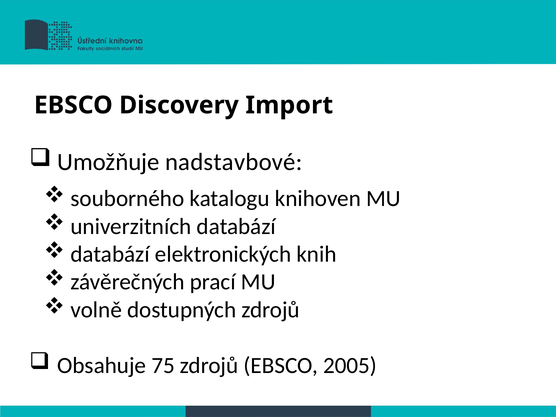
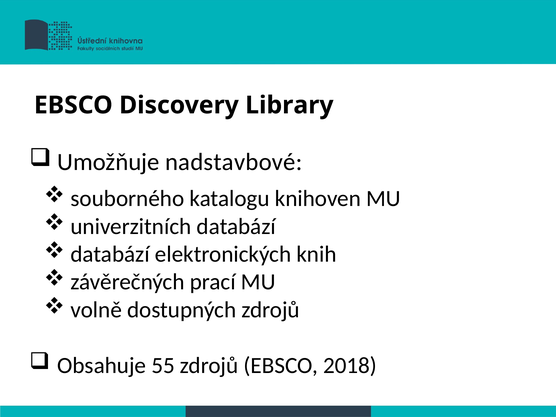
Import: Import -> Library
75: 75 -> 55
2005: 2005 -> 2018
